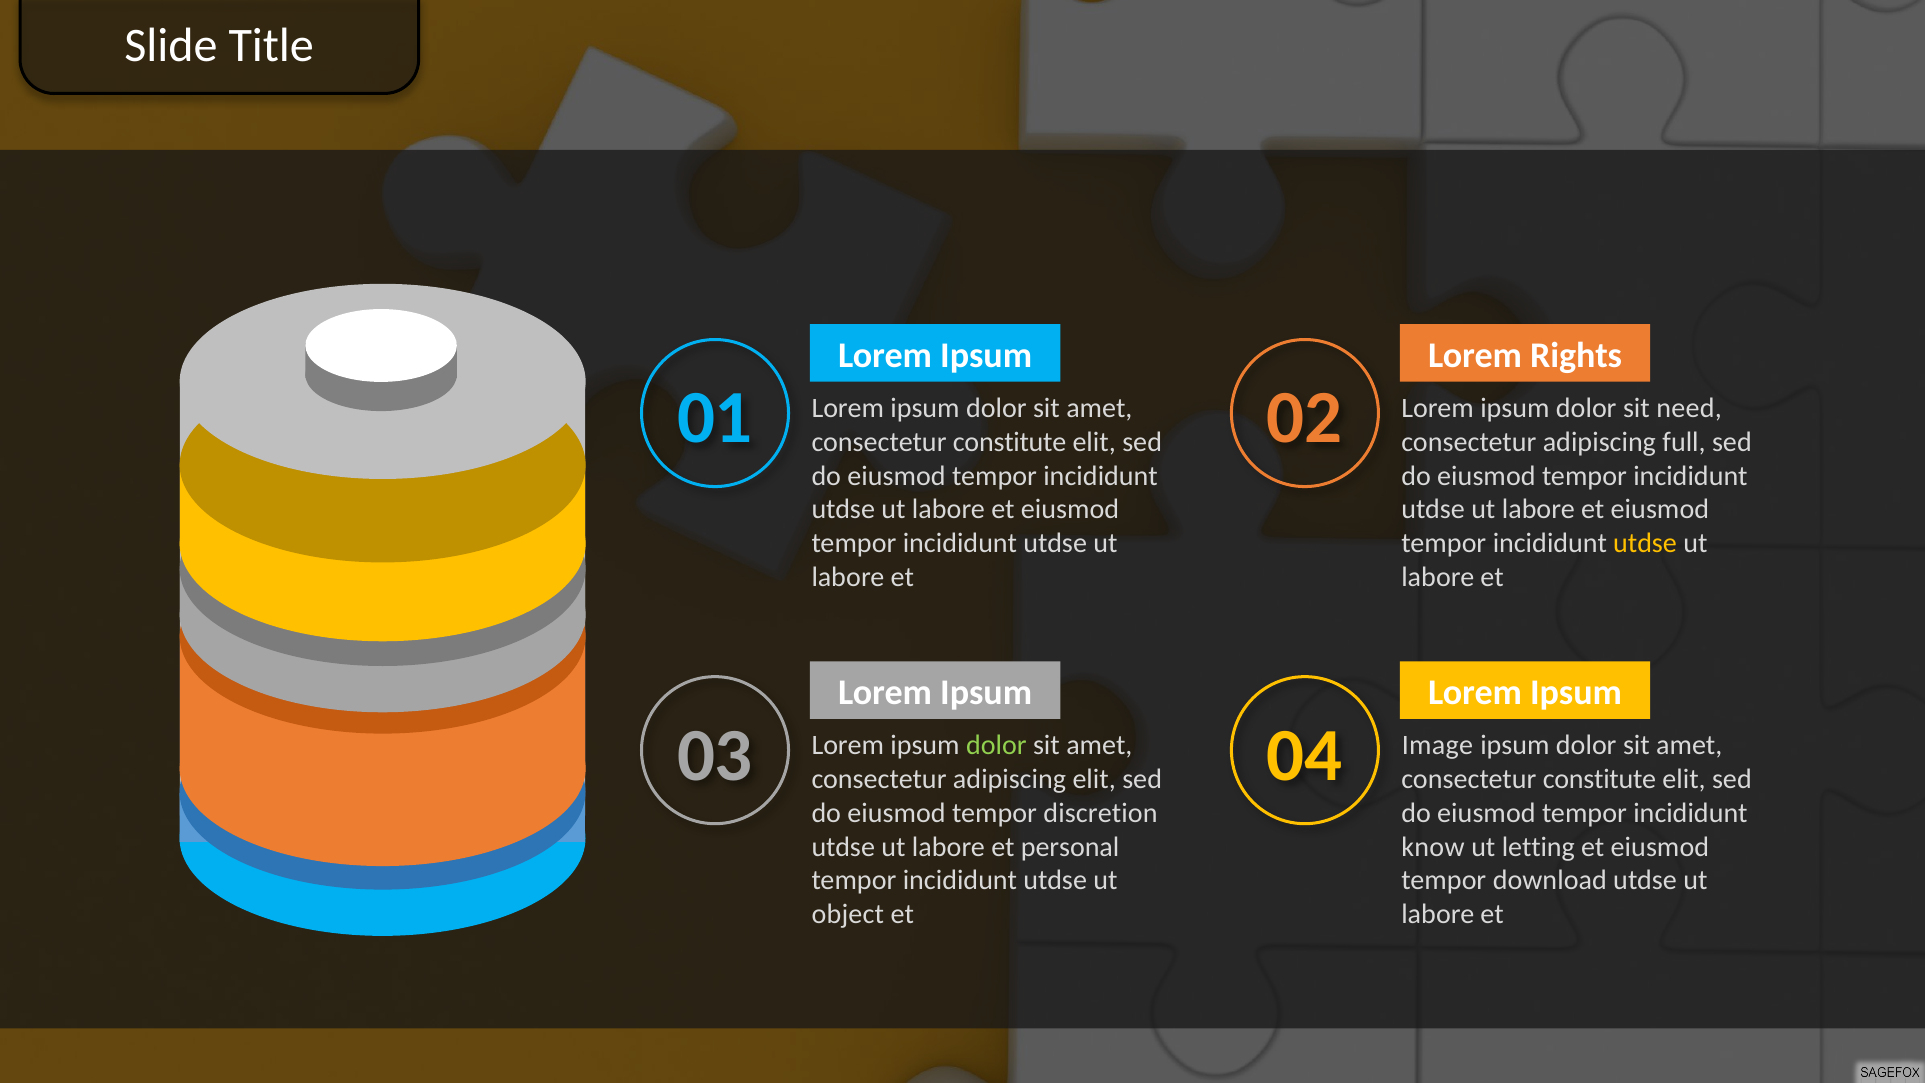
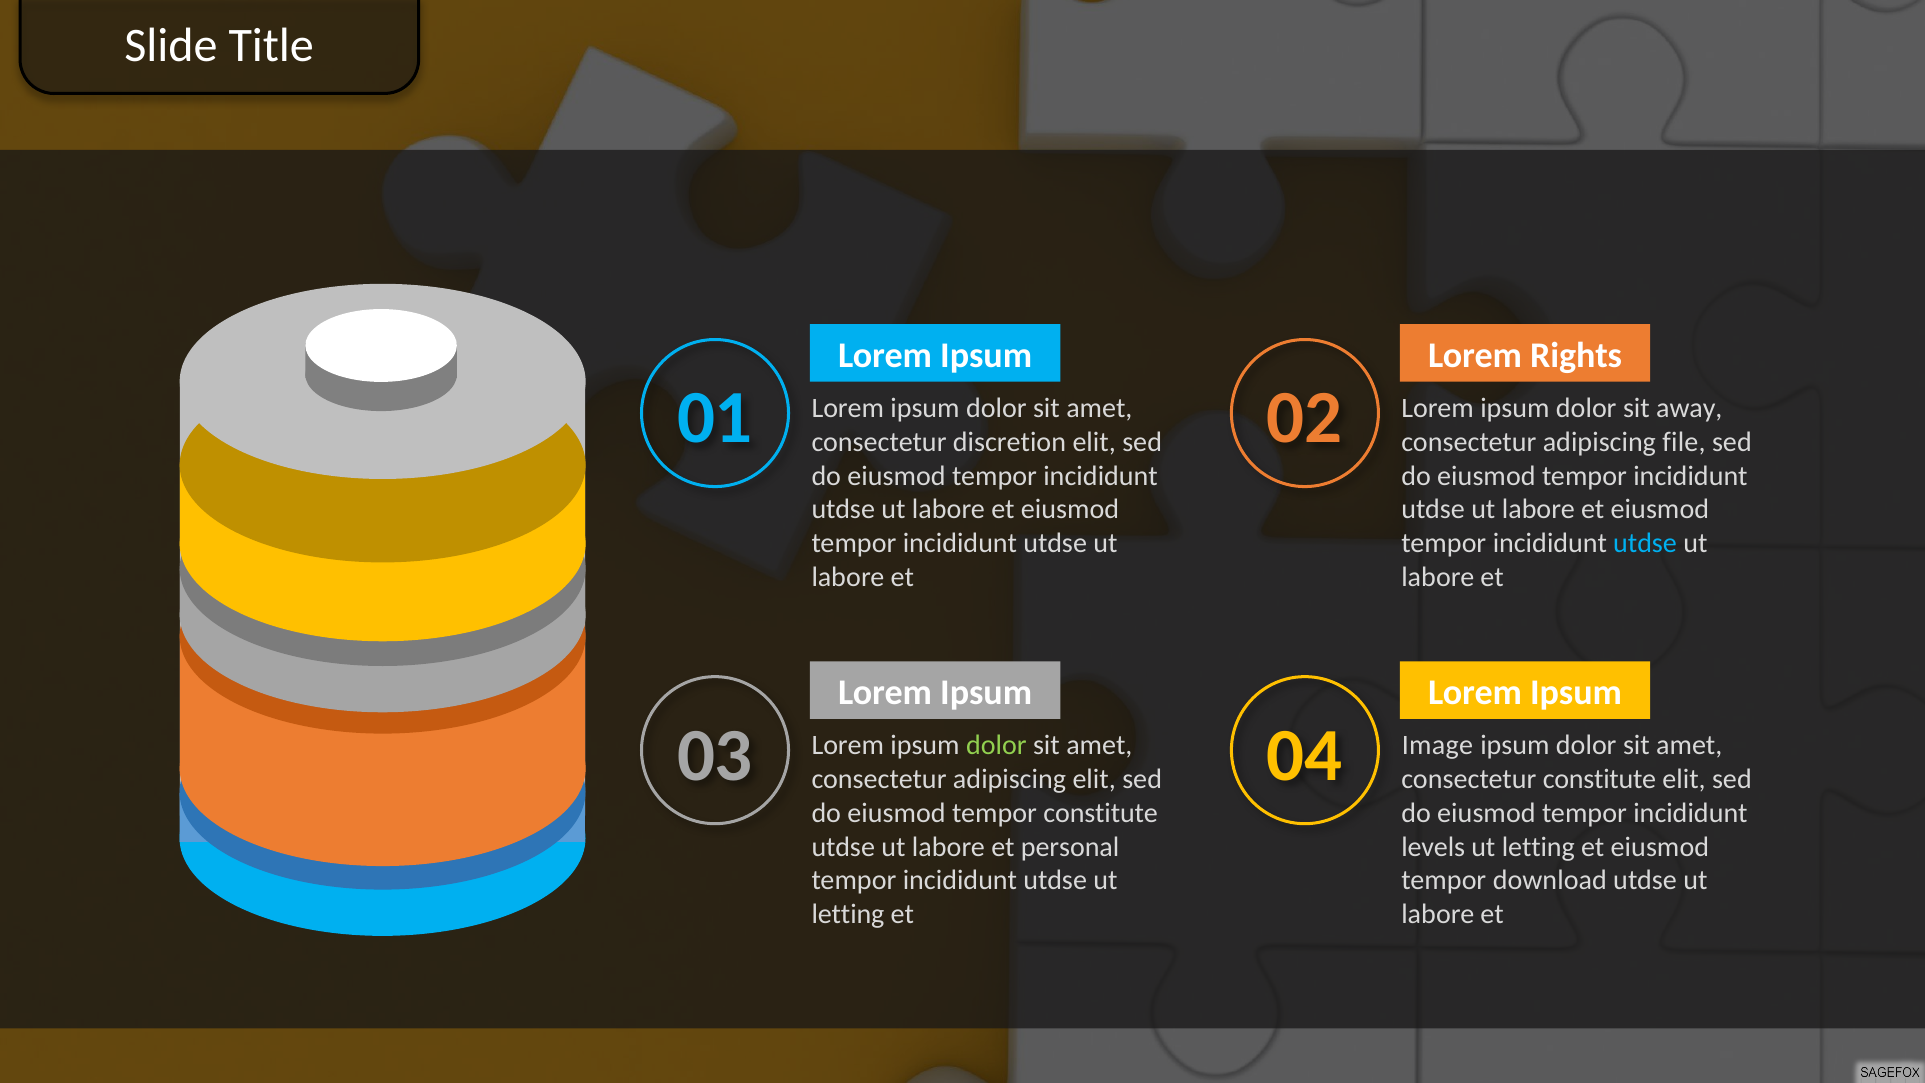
need: need -> away
constitute at (1010, 442): constitute -> discretion
full: full -> file
utdse at (1645, 543) colour: yellow -> light blue
tempor discretion: discretion -> constitute
know: know -> levels
object at (848, 914): object -> letting
